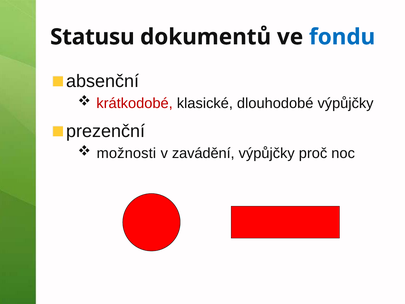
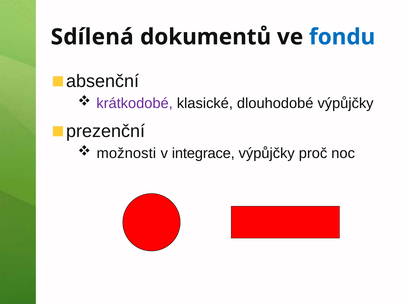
Statusu: Statusu -> Sdílená
krátkodobé colour: red -> purple
zavádění: zavádění -> integrace
